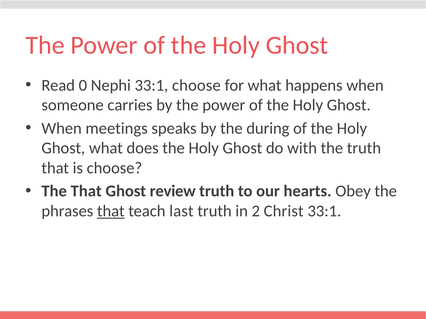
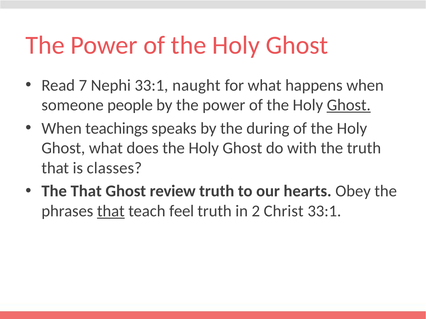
0: 0 -> 7
33:1 choose: choose -> naught
carries: carries -> people
Ghost at (349, 105) underline: none -> present
meetings: meetings -> teachings
is choose: choose -> classes
last: last -> feel
